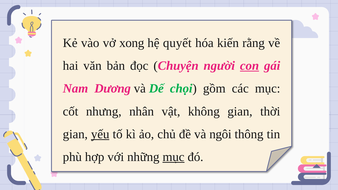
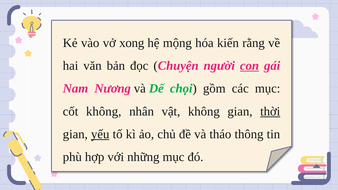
quyết: quyết -> mộng
Dương: Dương -> Nương
cốt nhưng: nhưng -> không
thời underline: none -> present
ngôi: ngôi -> tháo
mục at (173, 157) underline: present -> none
